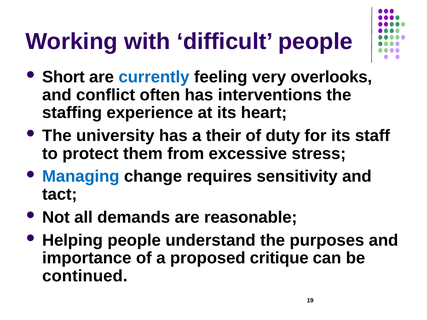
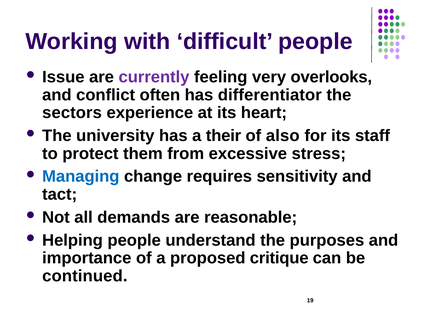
Short: Short -> Issue
currently colour: blue -> purple
interventions: interventions -> differentiator
staffing: staffing -> sectors
duty: duty -> also
